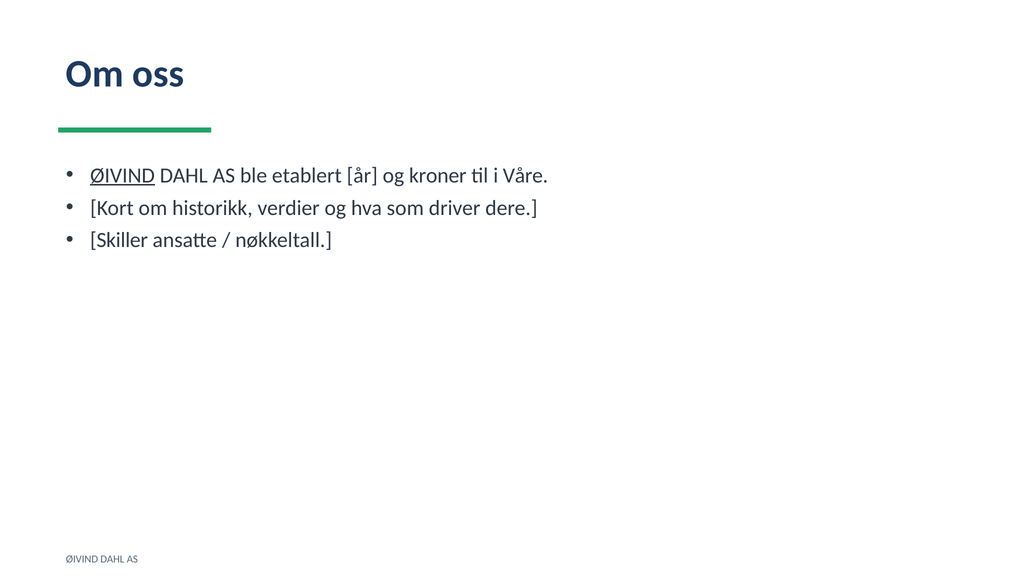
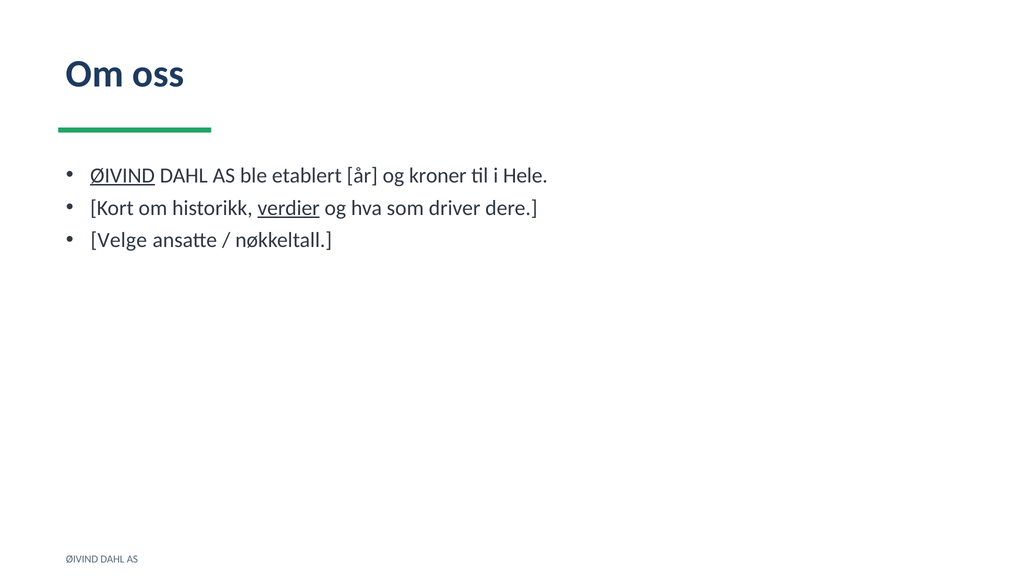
Våre: Våre -> Hele
verdier underline: none -> present
Skiller: Skiller -> Velge
